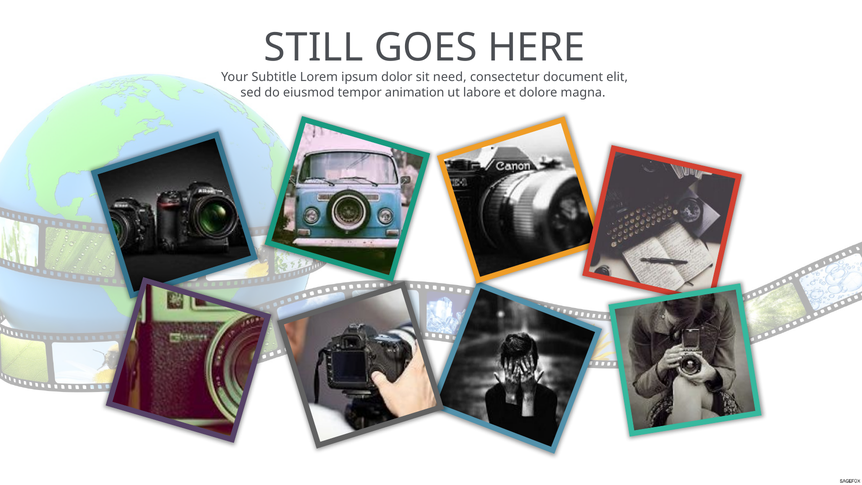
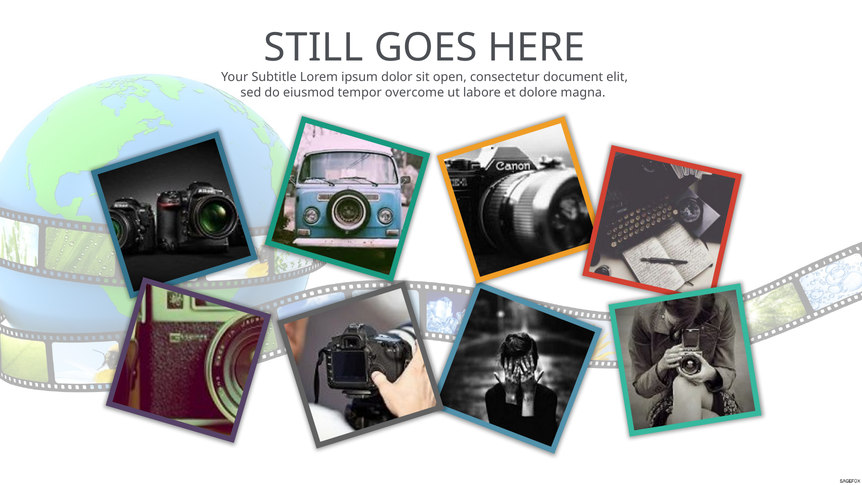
need: need -> open
animation: animation -> overcome
